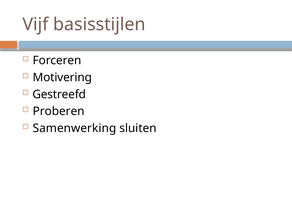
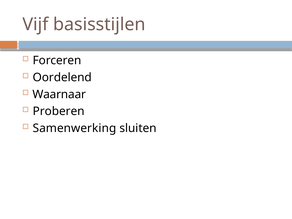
Motivering: Motivering -> Oordelend
Gestreefd: Gestreefd -> Waarnaar
